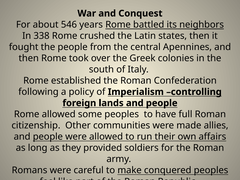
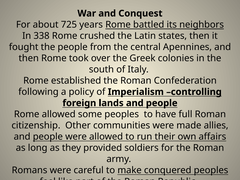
546: 546 -> 725
